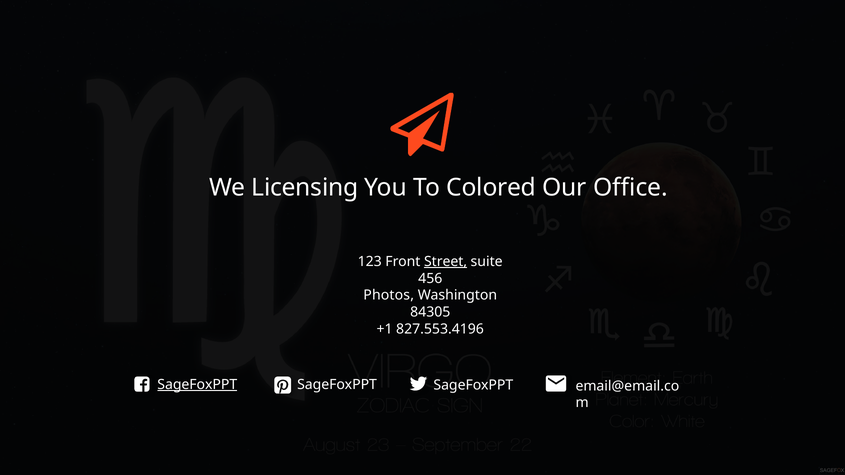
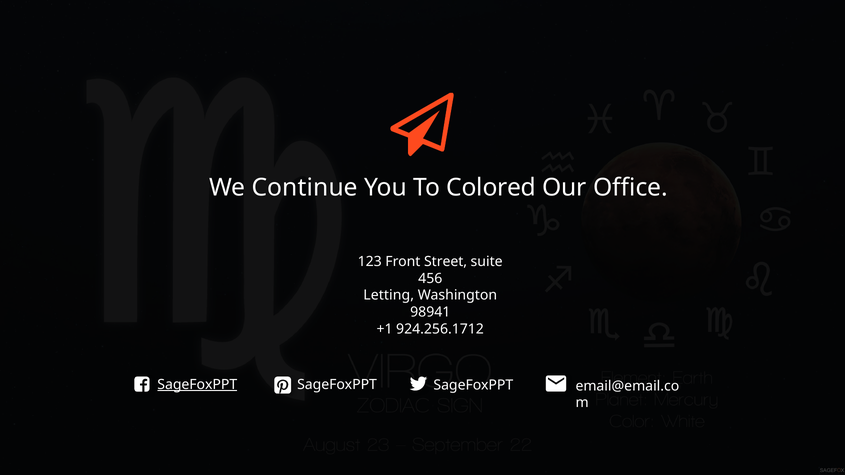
Licensing: Licensing -> Continue
Street underline: present -> none
Photos: Photos -> Letting
84305: 84305 -> 98941
827.553.4196: 827.553.4196 -> 924.256.1712
